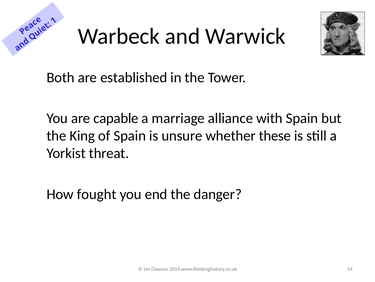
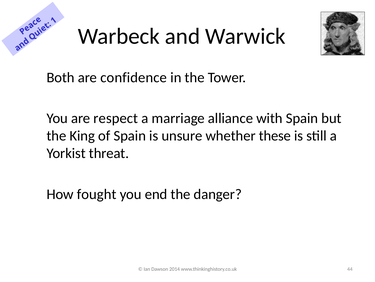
established: established -> confidence
capable: capable -> respect
